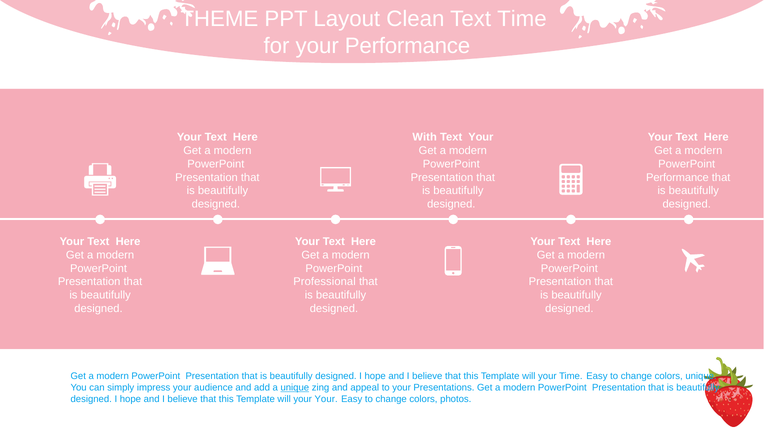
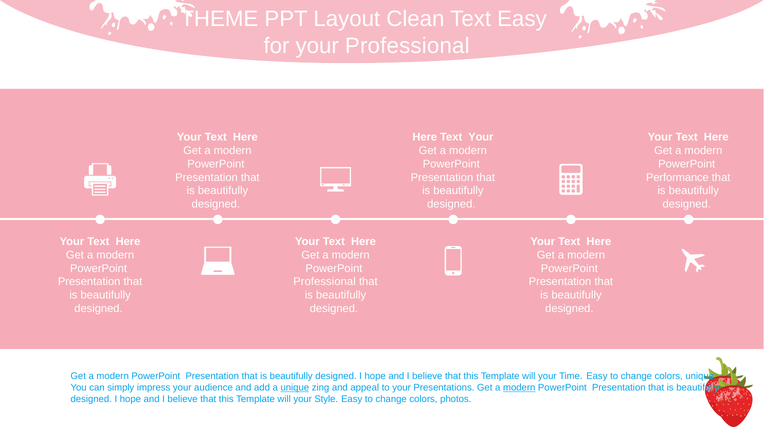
Text Time: Time -> Easy
your Performance: Performance -> Professional
With at (425, 137): With -> Here
modern at (519, 387) underline: none -> present
your Your: Your -> Style
